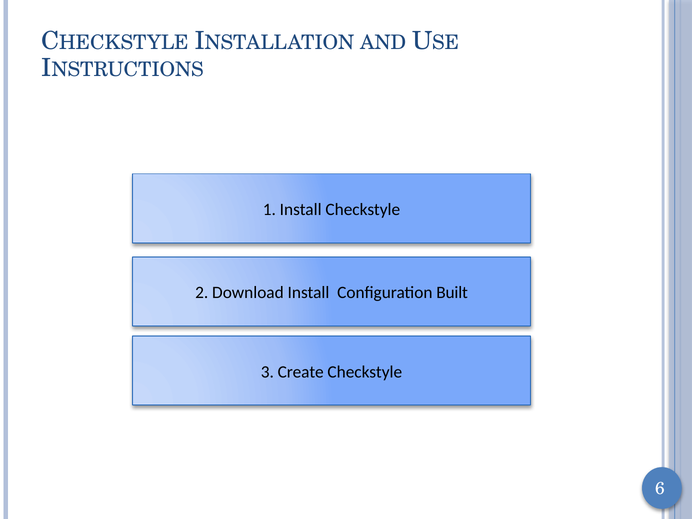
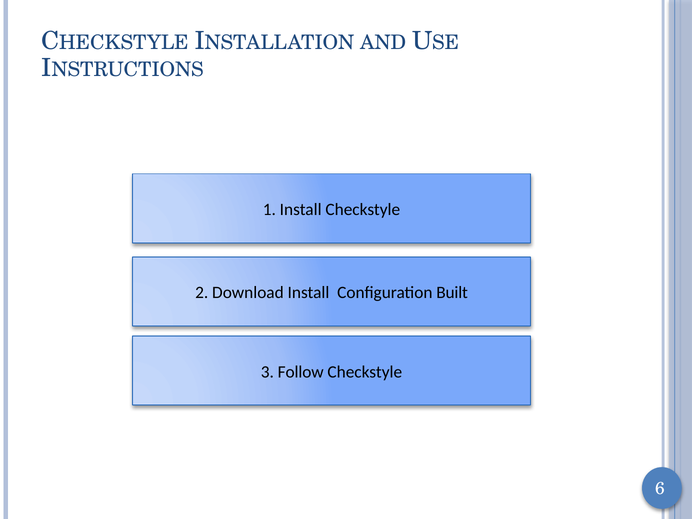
Create: Create -> Follow
